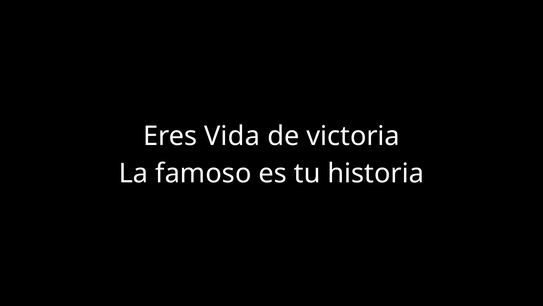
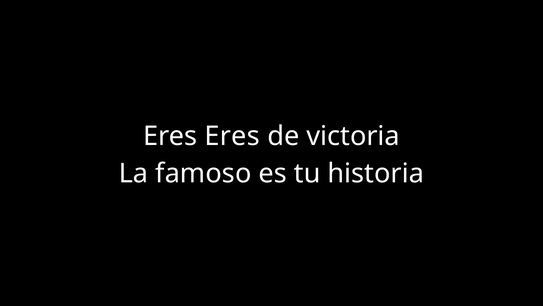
Eres Vida: Vida -> Eres
